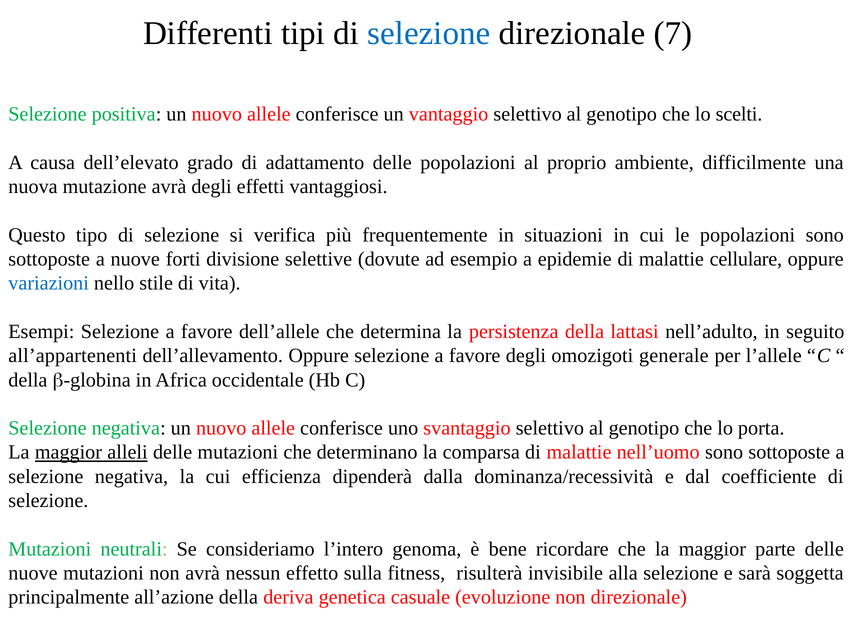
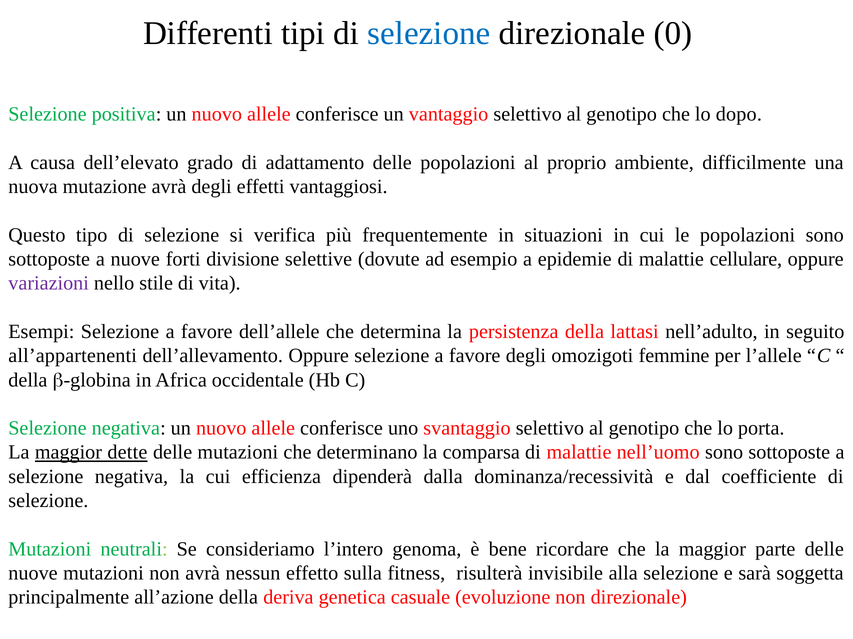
7: 7 -> 0
scelti: scelti -> dopo
variazioni colour: blue -> purple
generale: generale -> femmine
alleli: alleli -> dette
